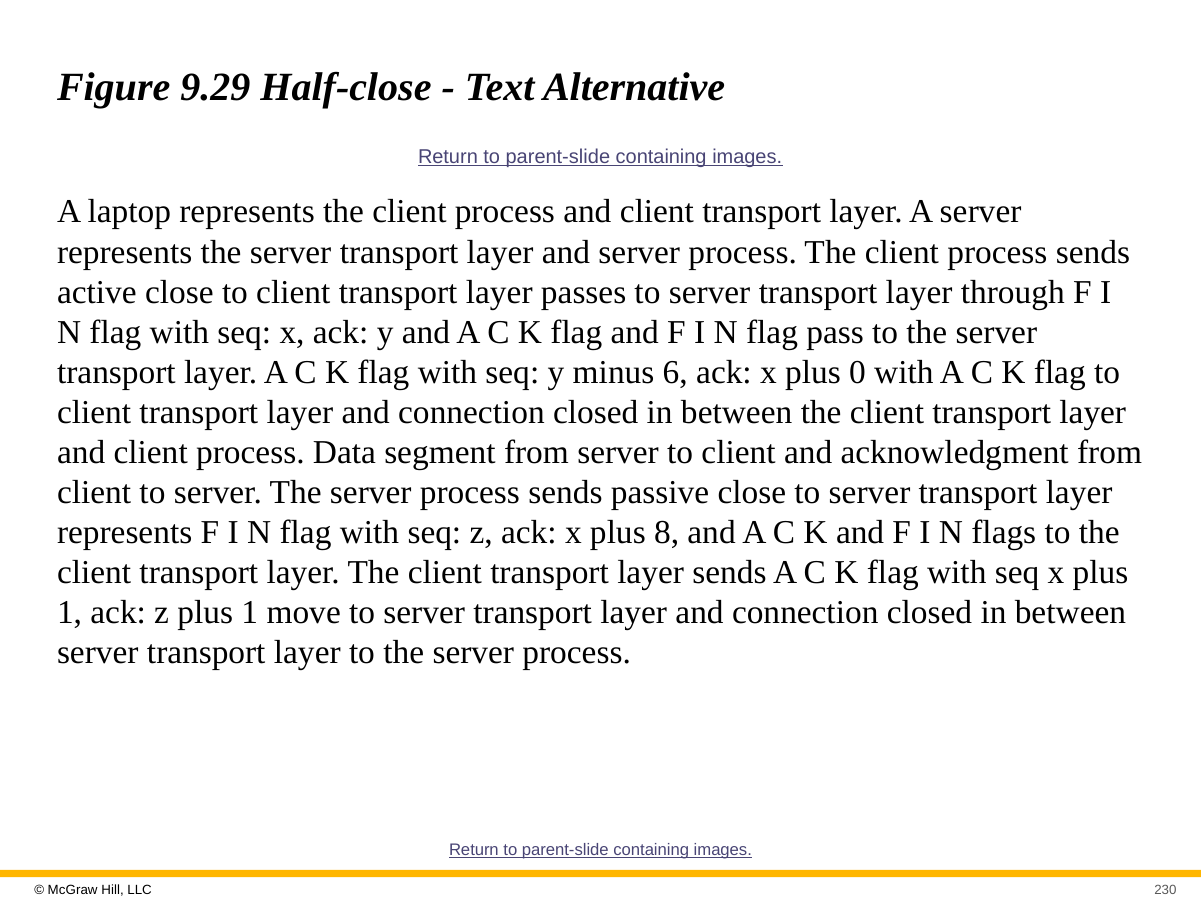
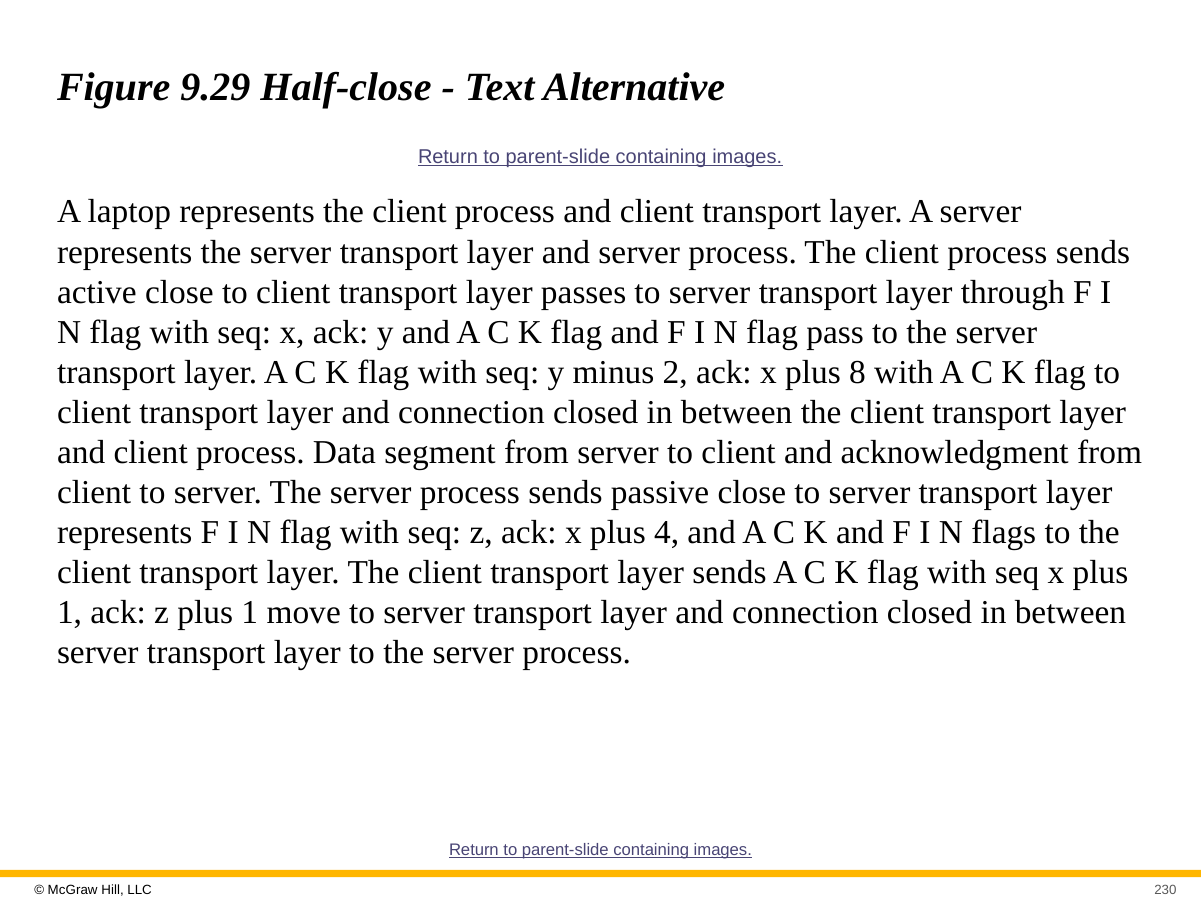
6: 6 -> 2
0: 0 -> 8
8: 8 -> 4
